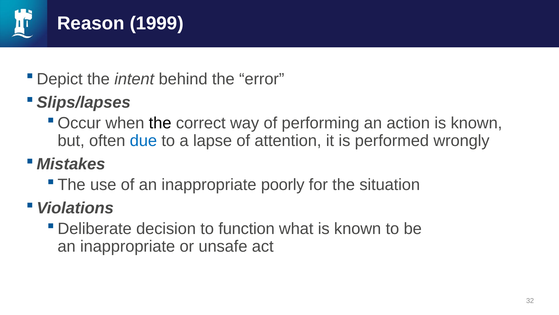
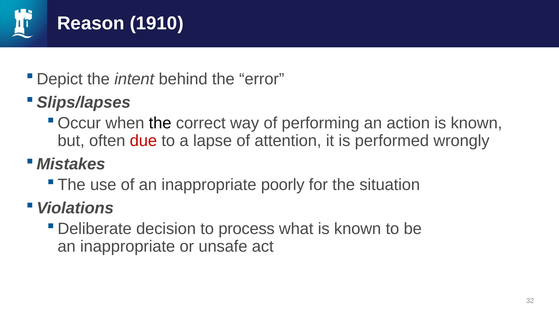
1999: 1999 -> 1910
due colour: blue -> red
function: function -> process
